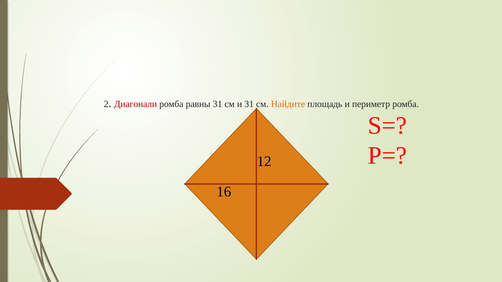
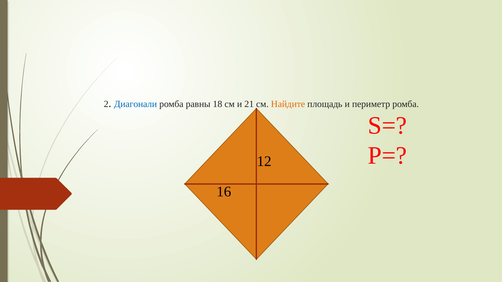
Диагонали colour: red -> blue
равны 31: 31 -> 18
и 31: 31 -> 21
